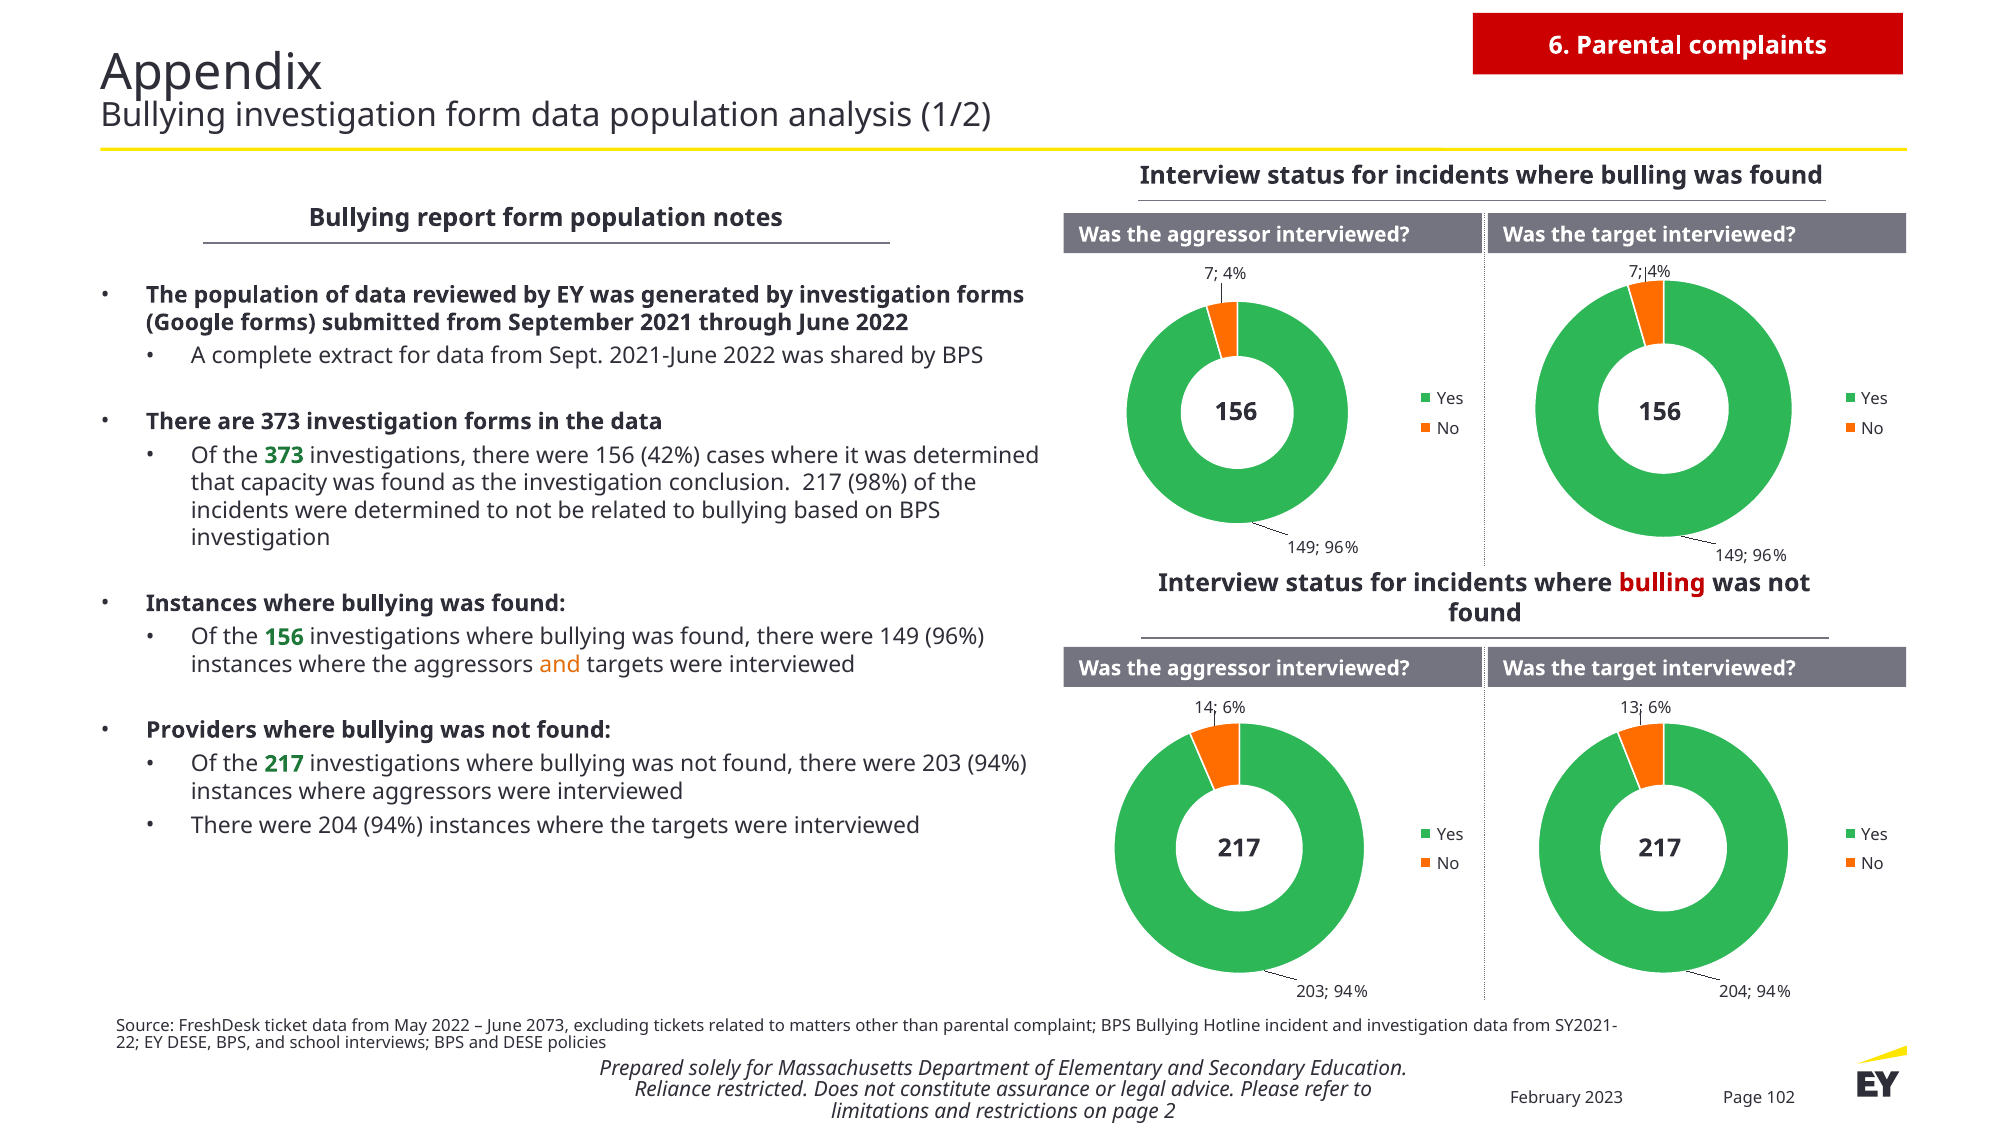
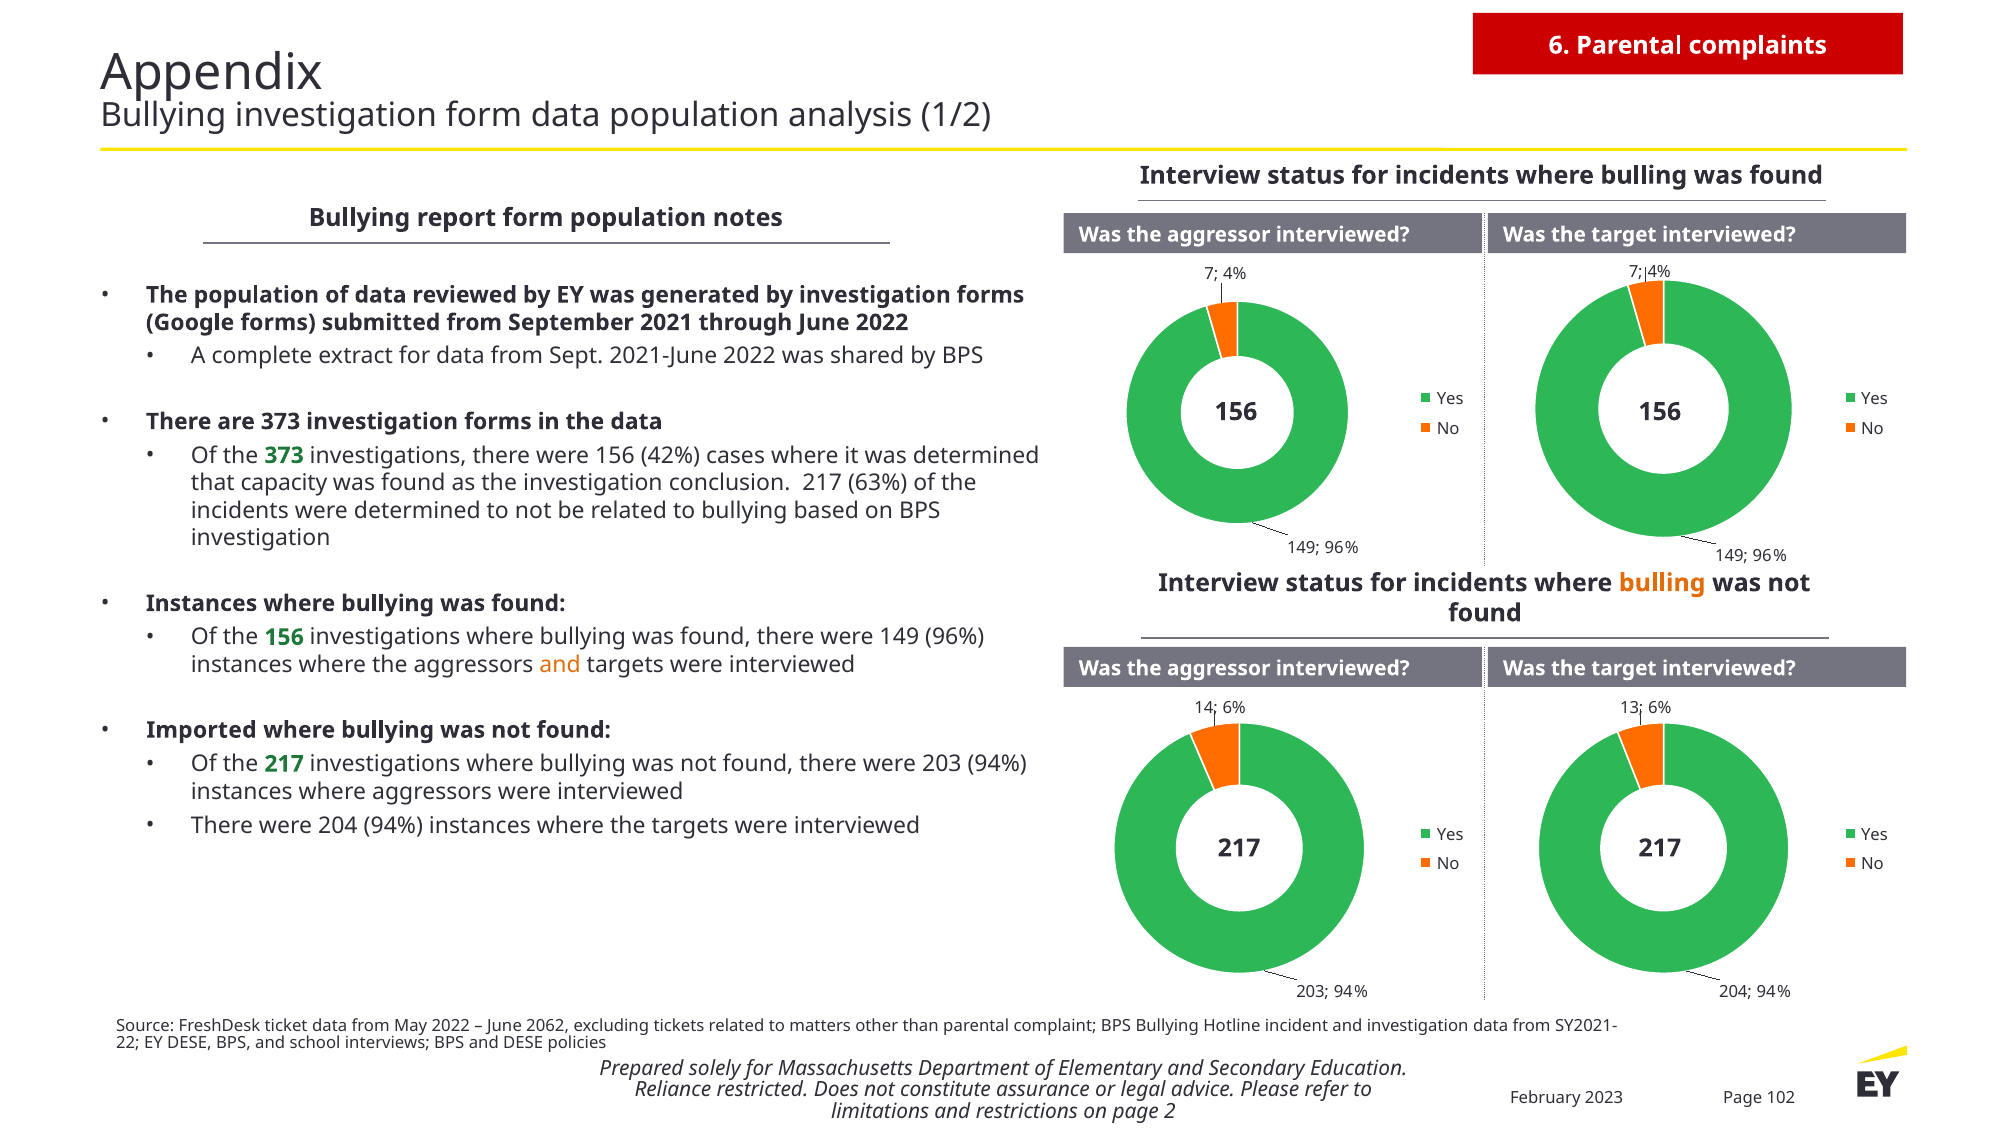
98%: 98% -> 63%
bulling at (1662, 583) colour: red -> orange
Providers: Providers -> Imported
2073: 2073 -> 2062
